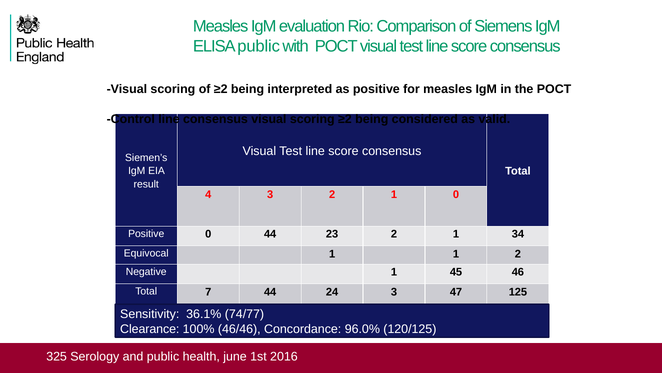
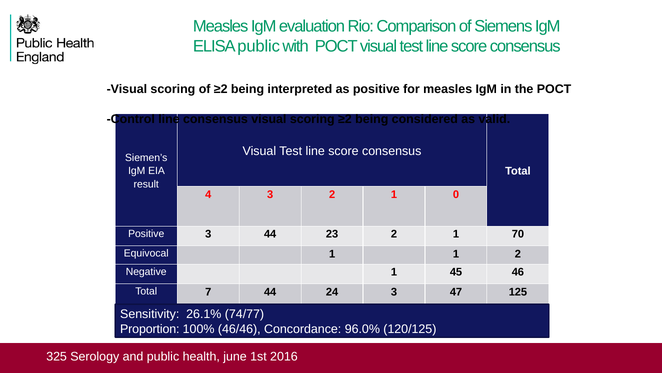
Positive 0: 0 -> 3
34: 34 -> 70
36.1%: 36.1% -> 26.1%
Clearance: Clearance -> Proportion
